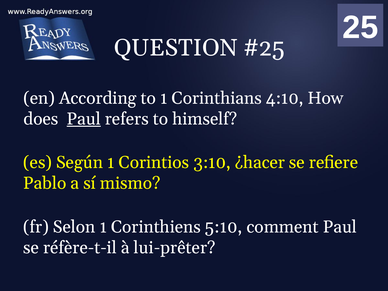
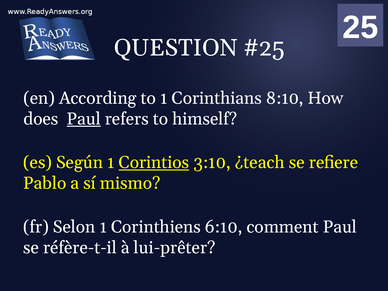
4:10: 4:10 -> 8:10
Corintios underline: none -> present
¿hacer: ¿hacer -> ¿teach
5:10: 5:10 -> 6:10
